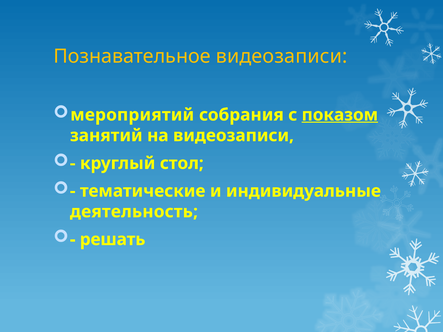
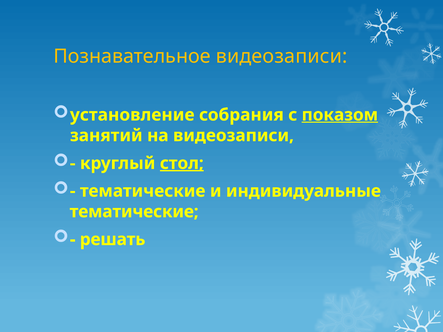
мероприятий: мероприятий -> установление
стол underline: none -> present
деятельность at (134, 212): деятельность -> тематические
